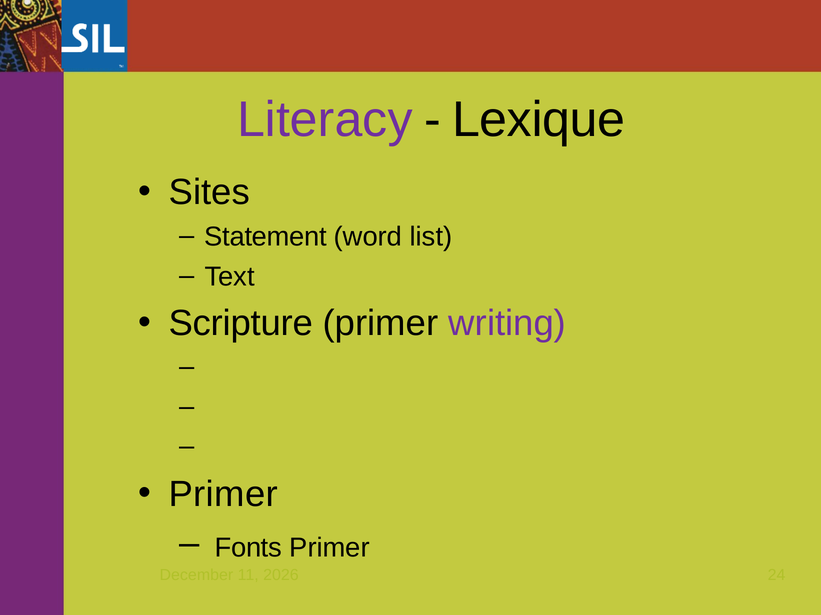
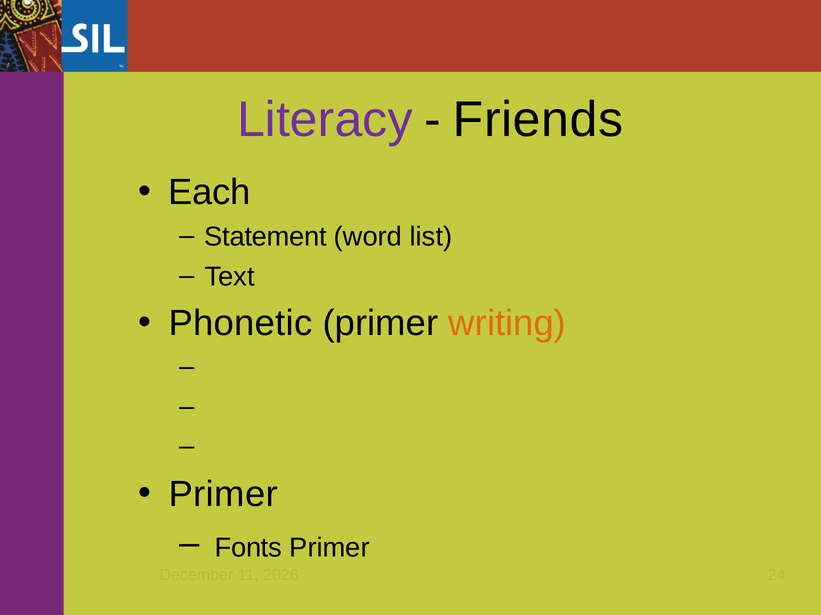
Lexique: Lexique -> Friends
Sites: Sites -> Each
Scripture: Scripture -> Phonetic
writing colour: purple -> orange
